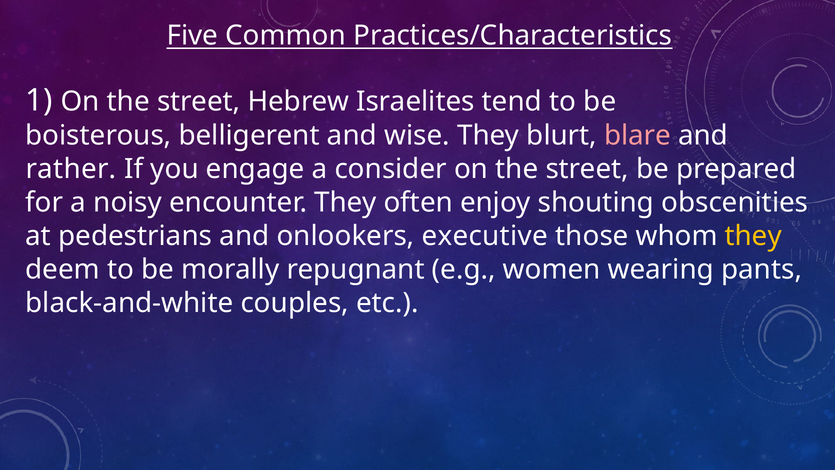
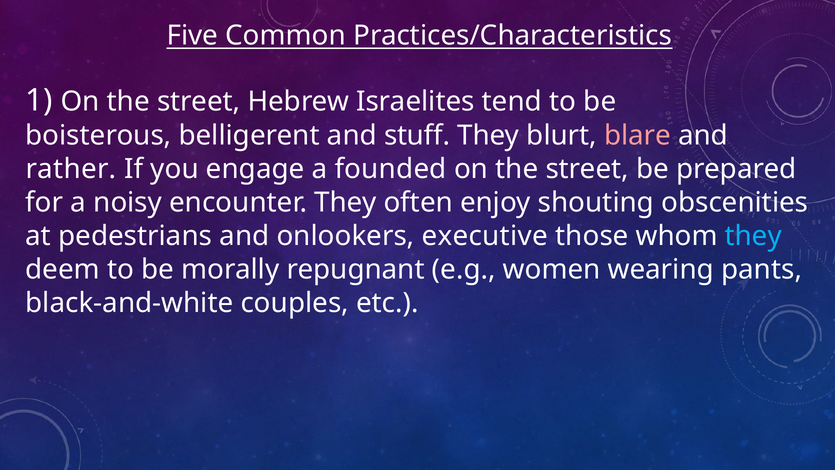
wise: wise -> stuff
consider: consider -> founded
they at (753, 236) colour: yellow -> light blue
